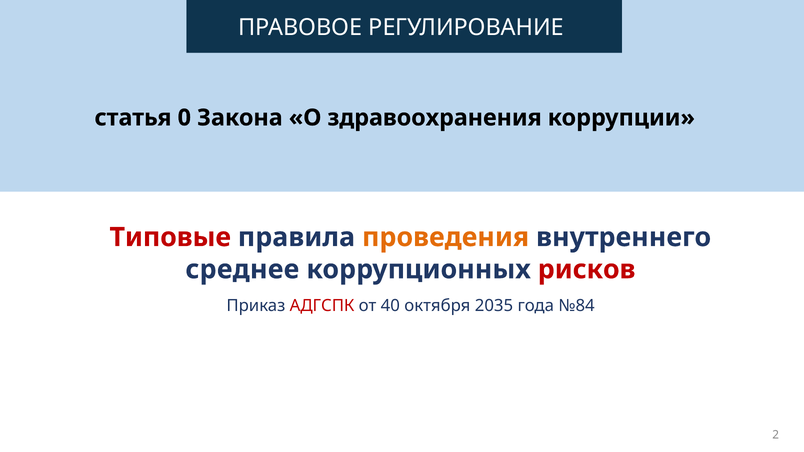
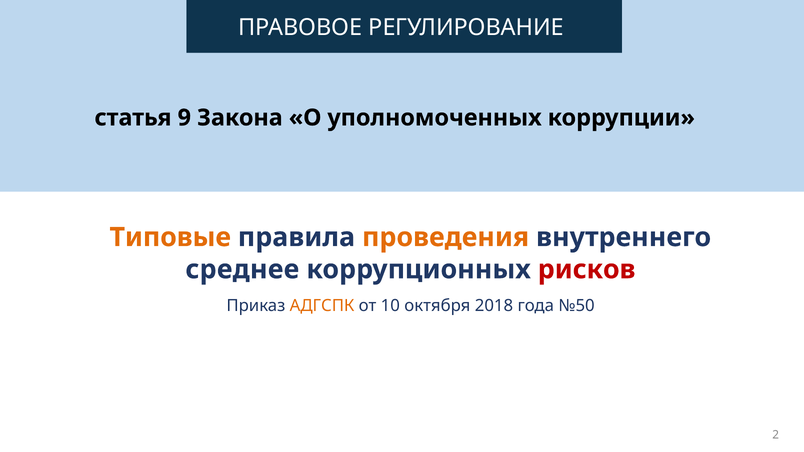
0: 0 -> 9
здравоохранения: здравоохранения -> уполномоченных
Типовые colour: red -> orange
АДГСПК colour: red -> orange
40: 40 -> 10
2035: 2035 -> 2018
№84: №84 -> №50
